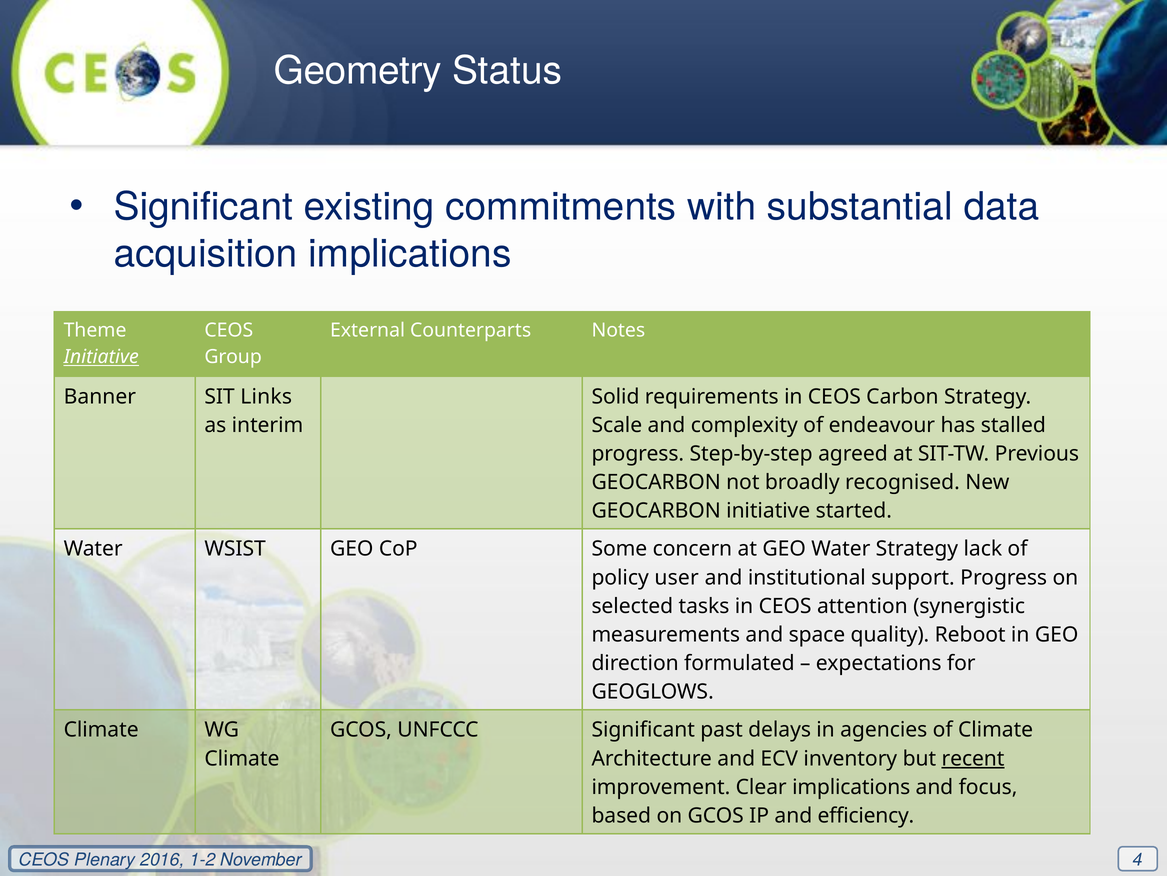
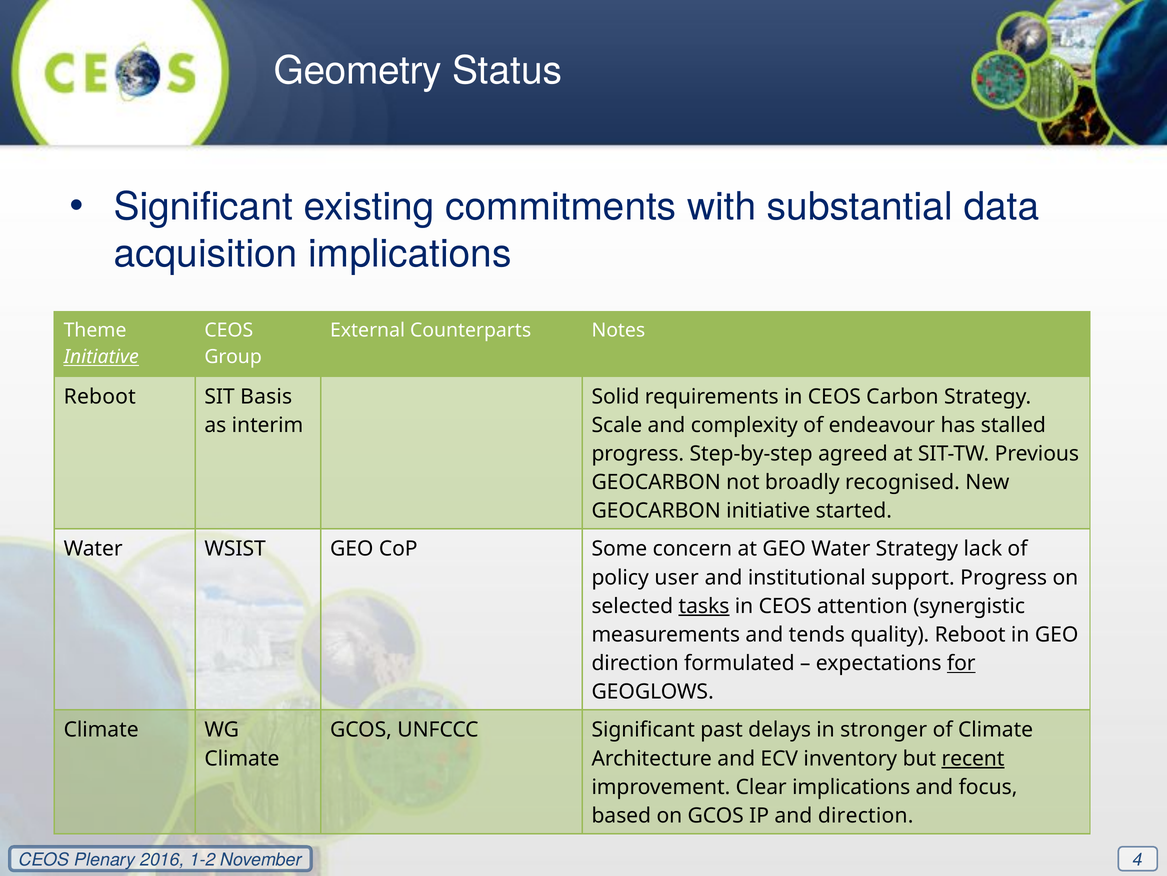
Banner at (100, 396): Banner -> Reboot
Links: Links -> Basis
tasks underline: none -> present
space: space -> tends
for underline: none -> present
agencies: agencies -> stronger
and efficiency: efficiency -> direction
